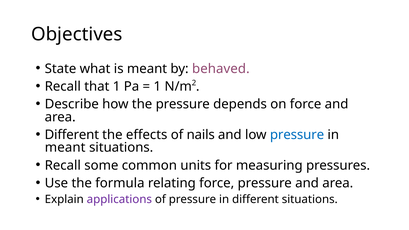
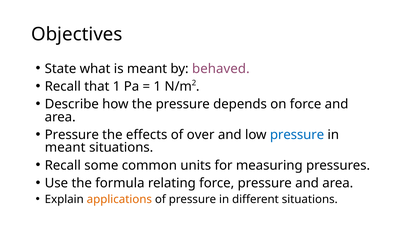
Different at (72, 135): Different -> Pressure
nails: nails -> over
applications colour: purple -> orange
